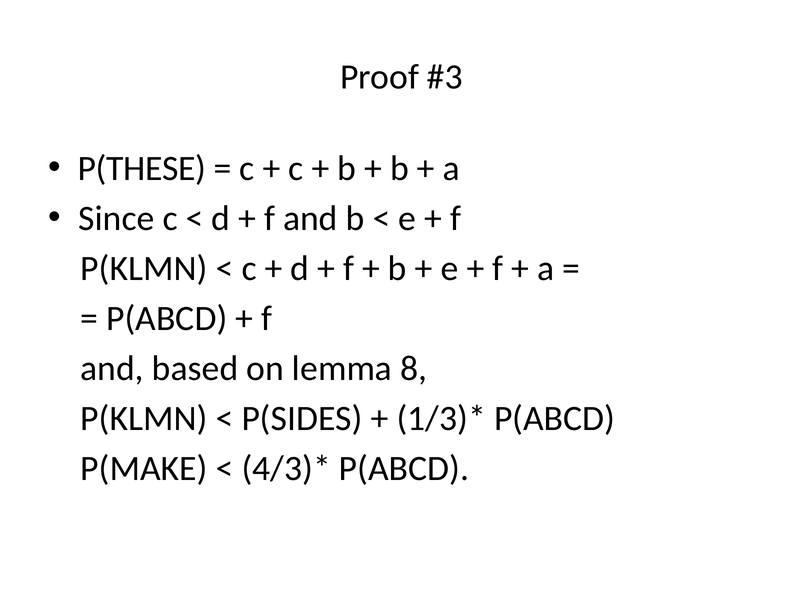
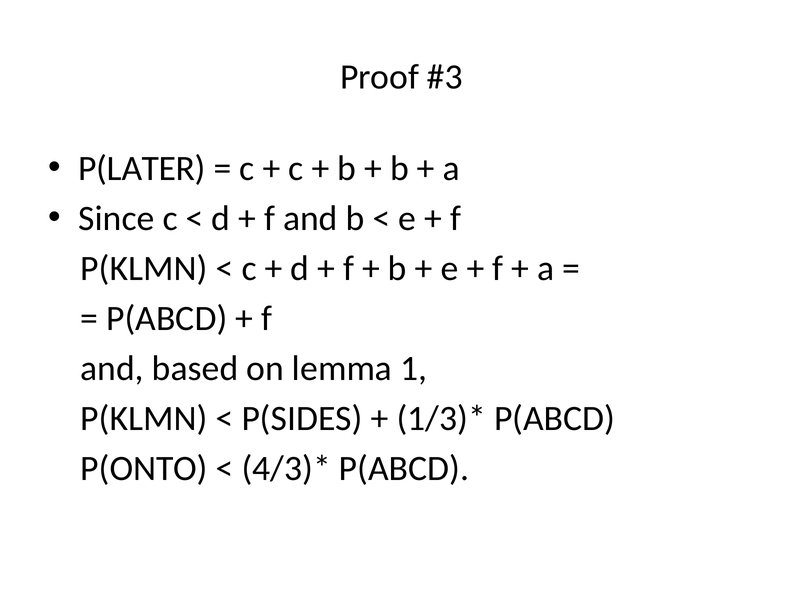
P(THESE: P(THESE -> P(LATER
8: 8 -> 1
P(MAKE: P(MAKE -> P(ONTO
